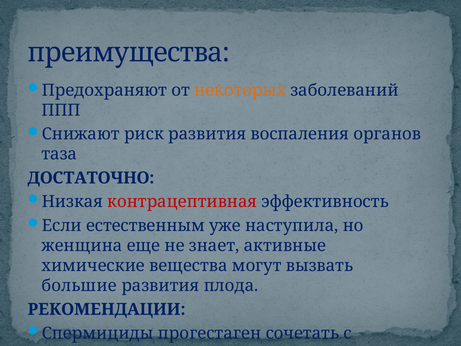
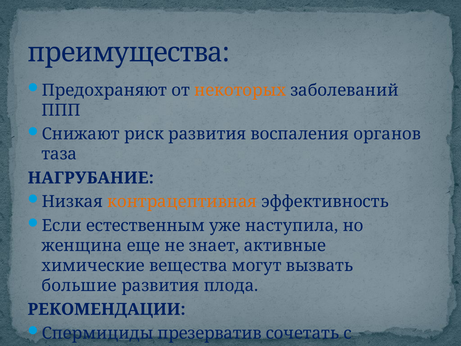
ДОСТАТОЧНО: ДОСТАТОЧНО -> НАГРУБАНИЕ
контрацептивная colour: red -> orange
прогестаген: прогестаген -> презерватив
